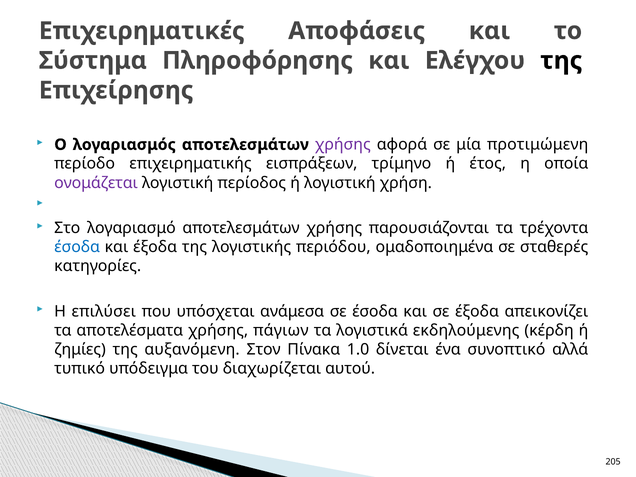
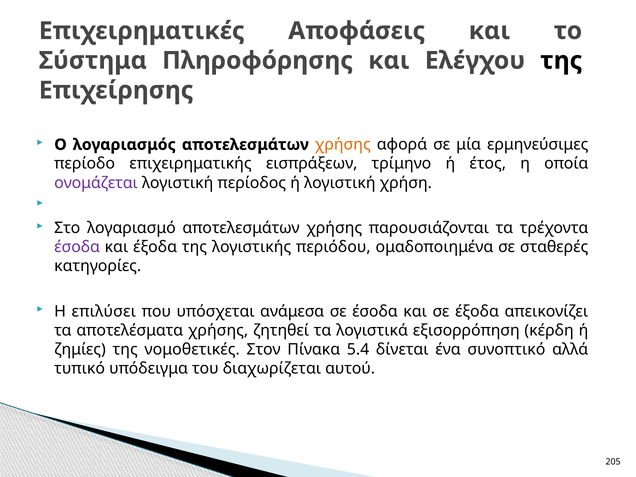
χρήσης at (343, 145) colour: purple -> orange
προτιμώμενη: προτιμώμενη -> ερμηνεύσιμες
έσοδα at (77, 247) colour: blue -> purple
πάγιων: πάγιων -> ζητηθεί
εκδηλούμενης: εκδηλούμενης -> εξισορρόπηση
αυξανόμενη: αυξανόμενη -> νομοθετικές
1.0: 1.0 -> 5.4
